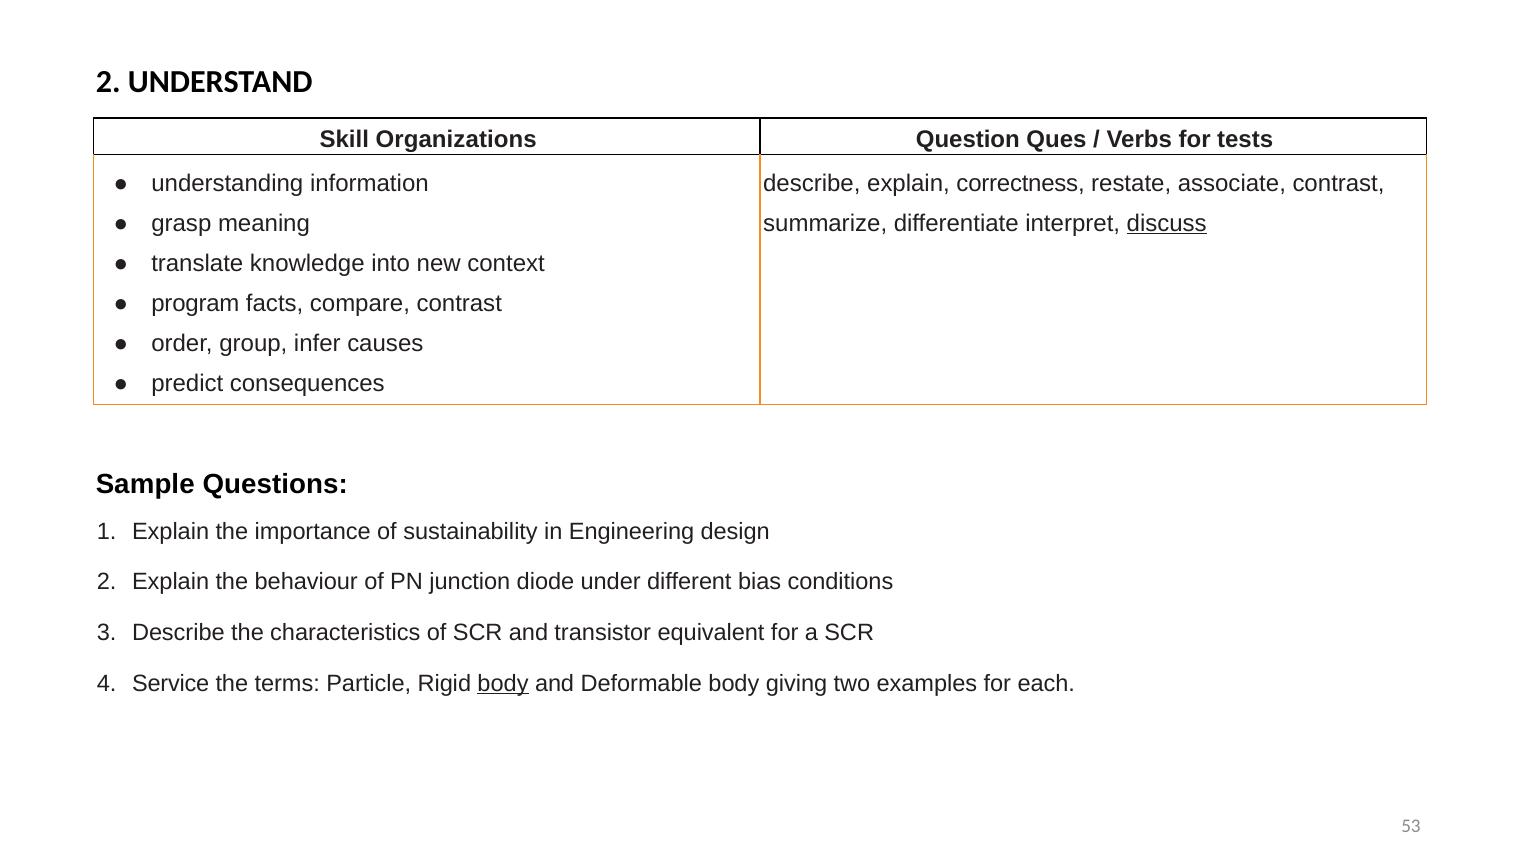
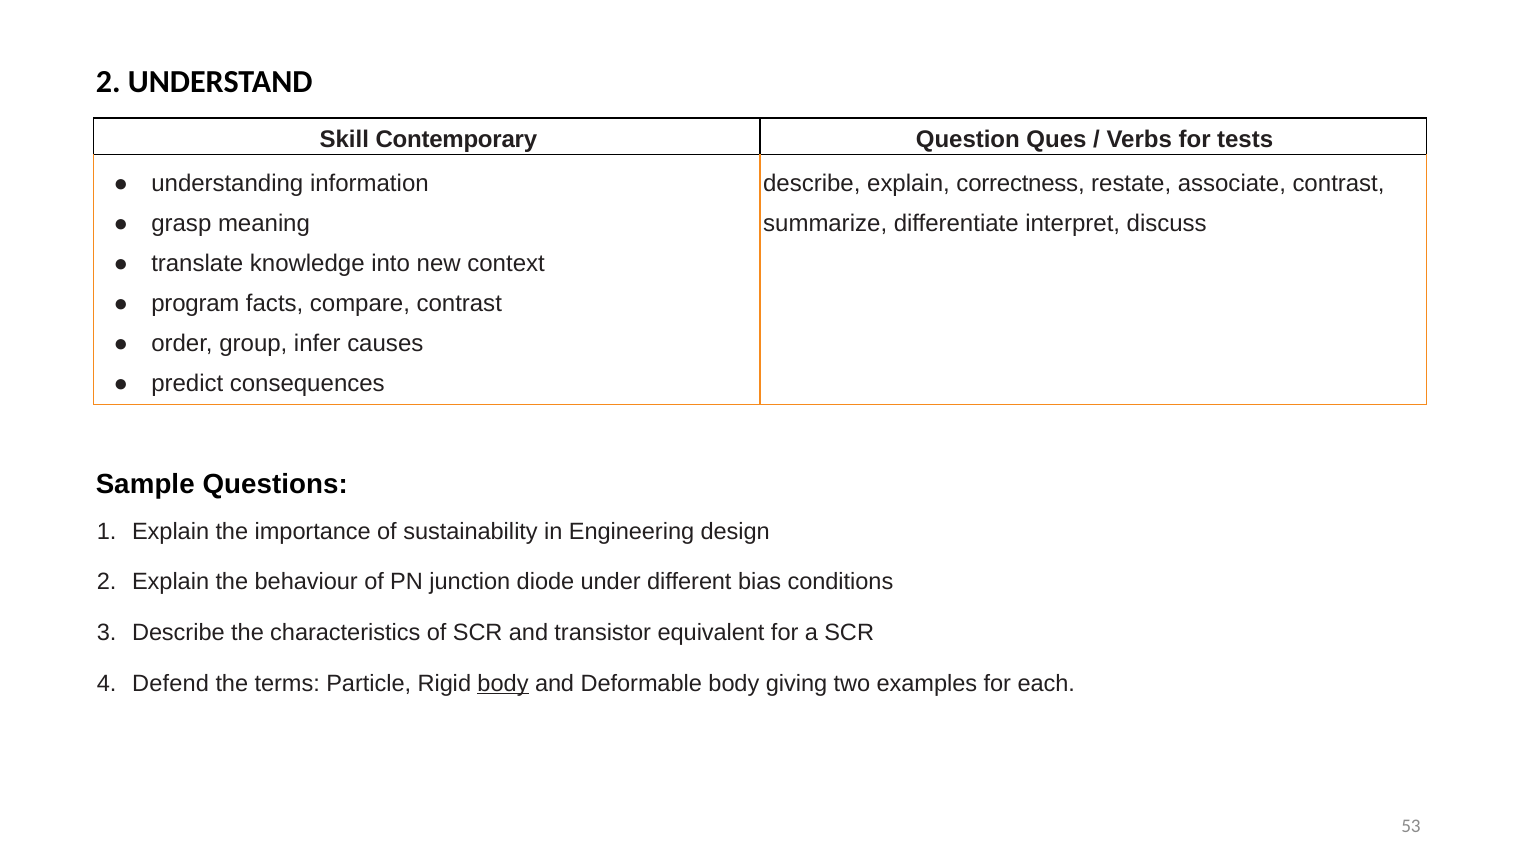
Organizations: Organizations -> Contemporary
discuss underline: present -> none
Service: Service -> Defend
